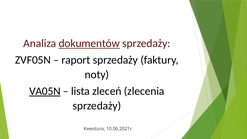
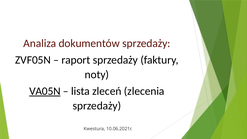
dokumentów underline: present -> none
